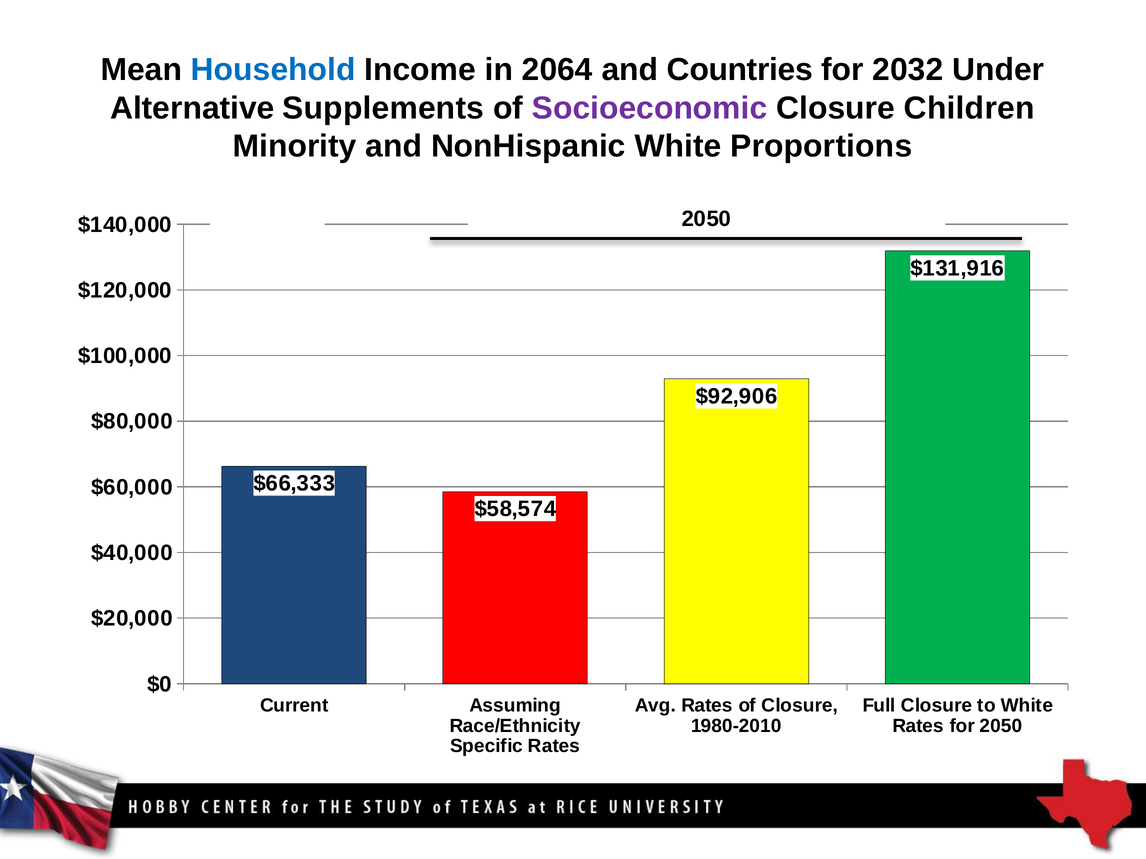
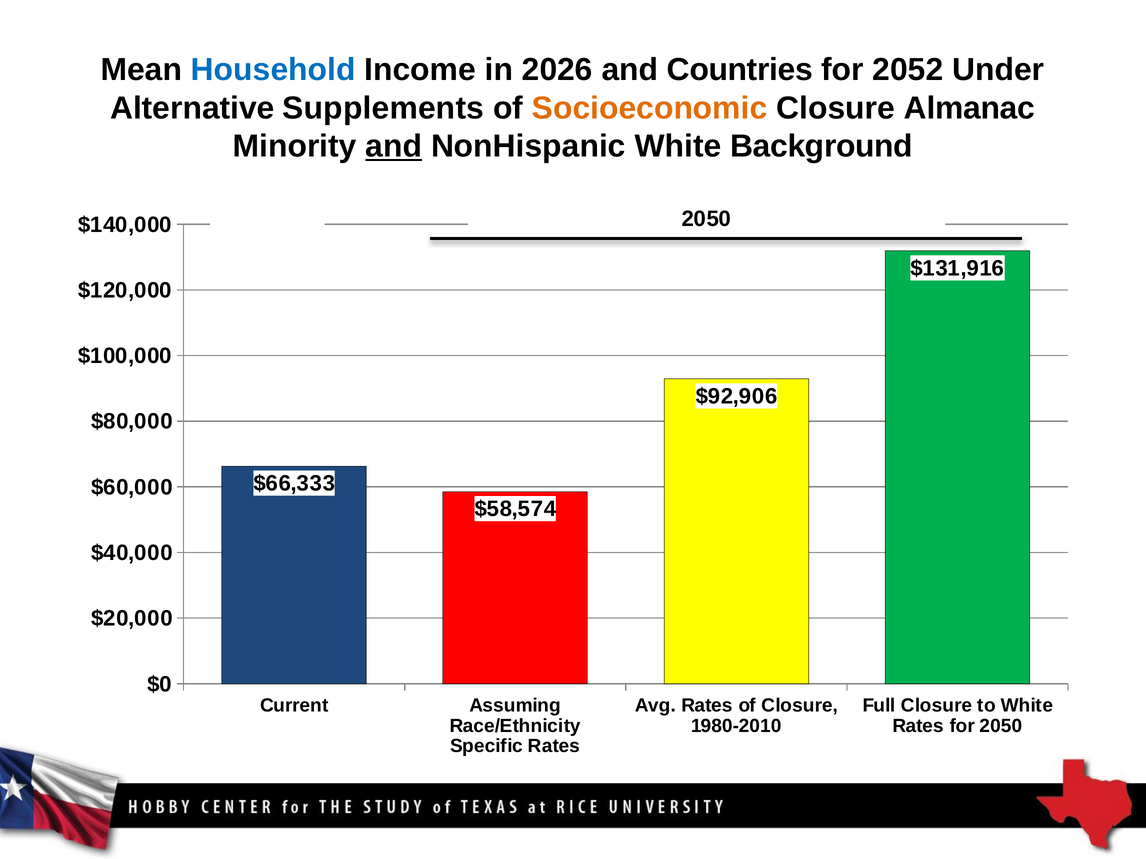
2064: 2064 -> 2026
2032: 2032 -> 2052
Socioeconomic colour: purple -> orange
Children: Children -> Almanac
and at (394, 146) underline: none -> present
Proportions: Proportions -> Background
